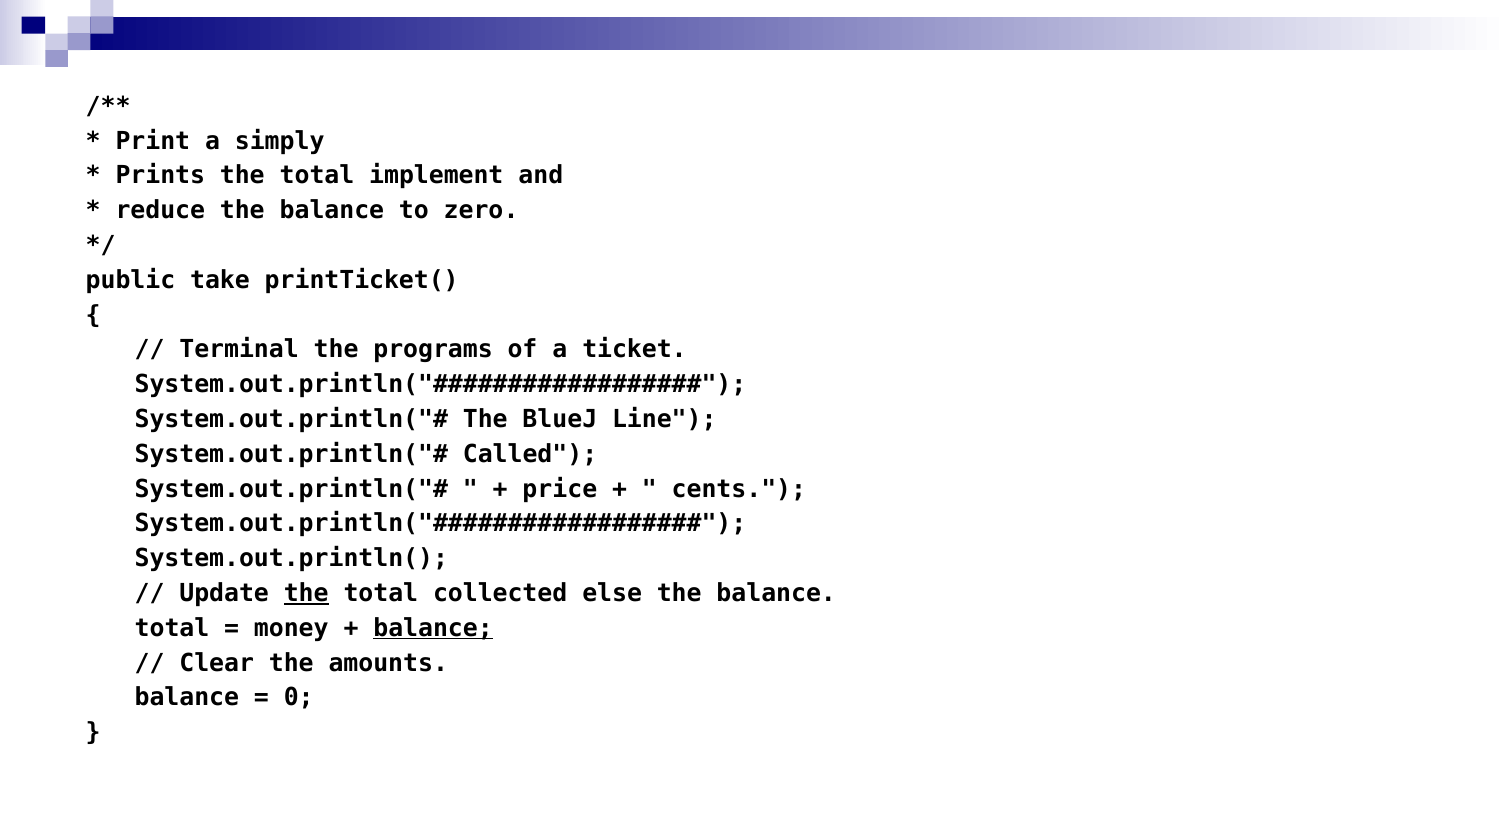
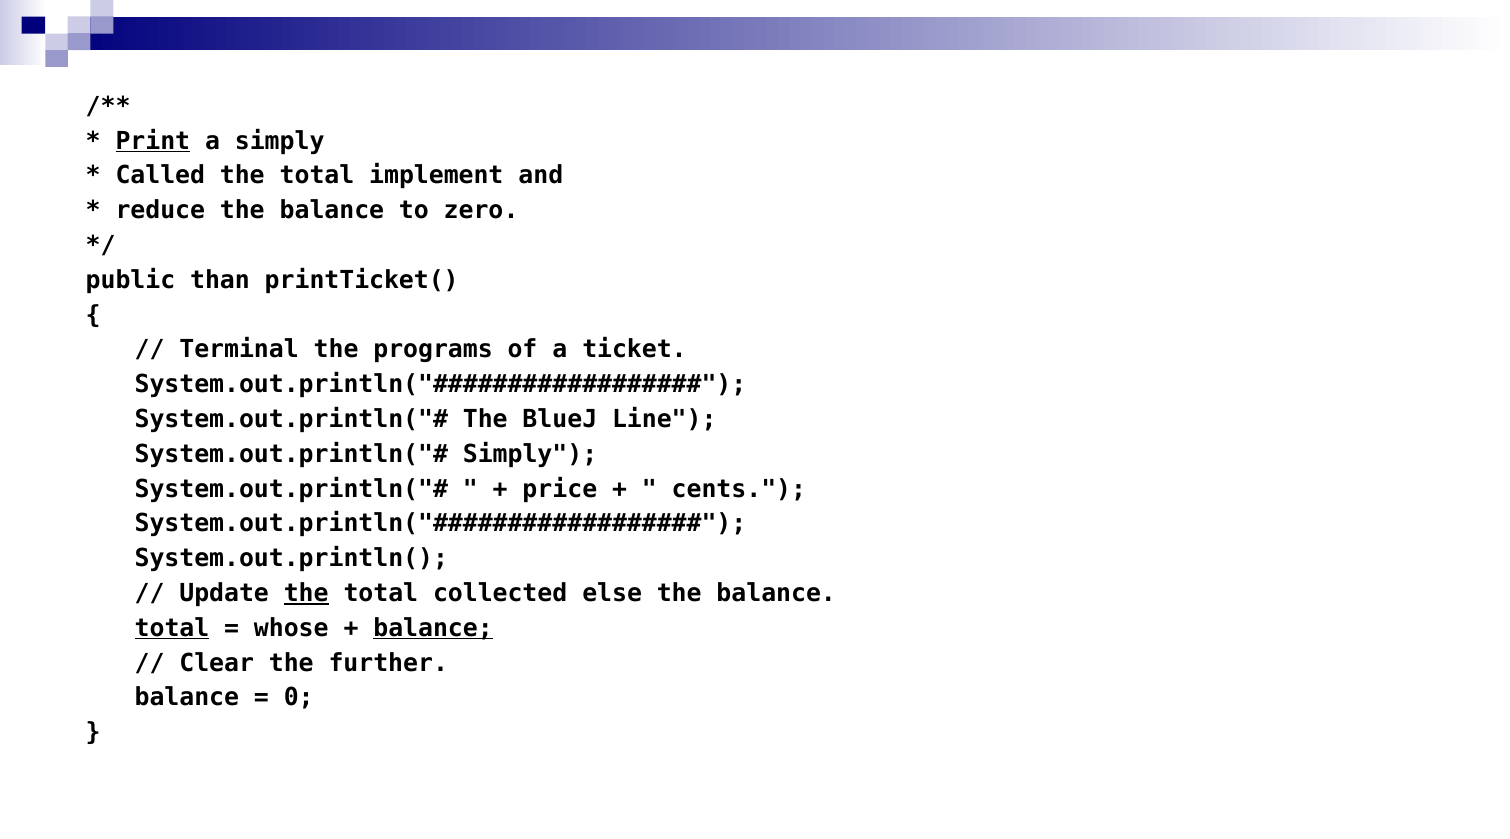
Print underline: none -> present
Prints: Prints -> Called
take: take -> than
Called at (530, 454): Called -> Simply
total at (172, 628) underline: none -> present
money: money -> whose
amounts: amounts -> further
